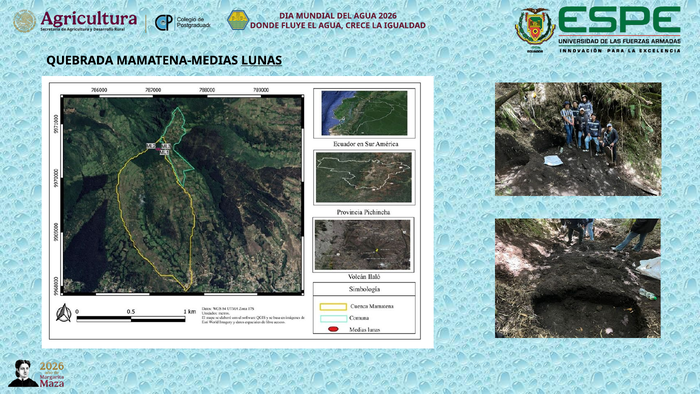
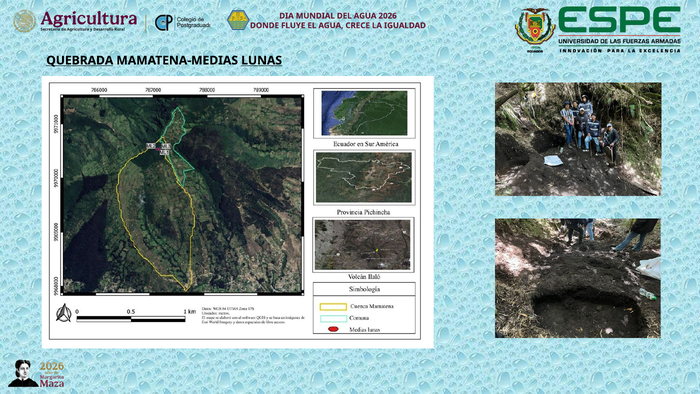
QUEBRADA underline: none -> present
